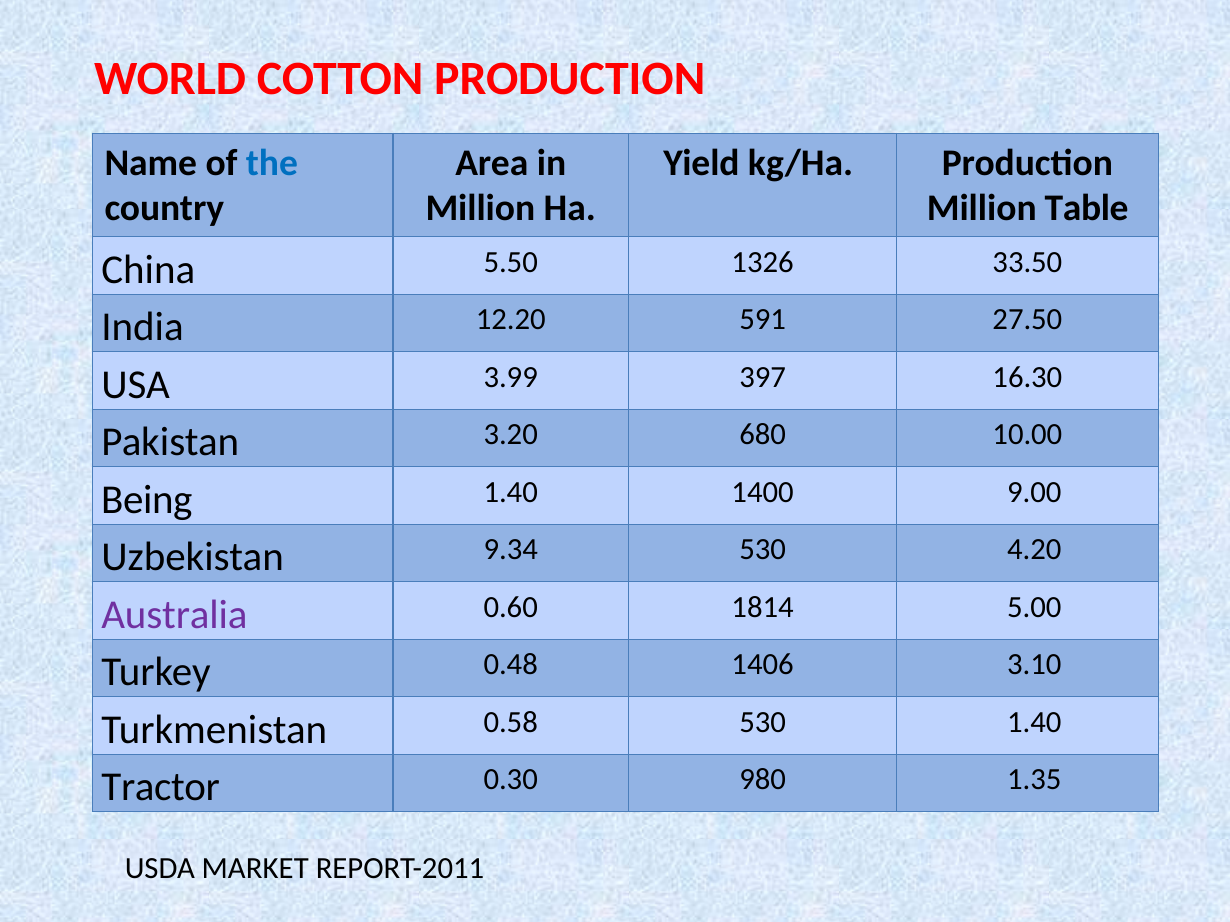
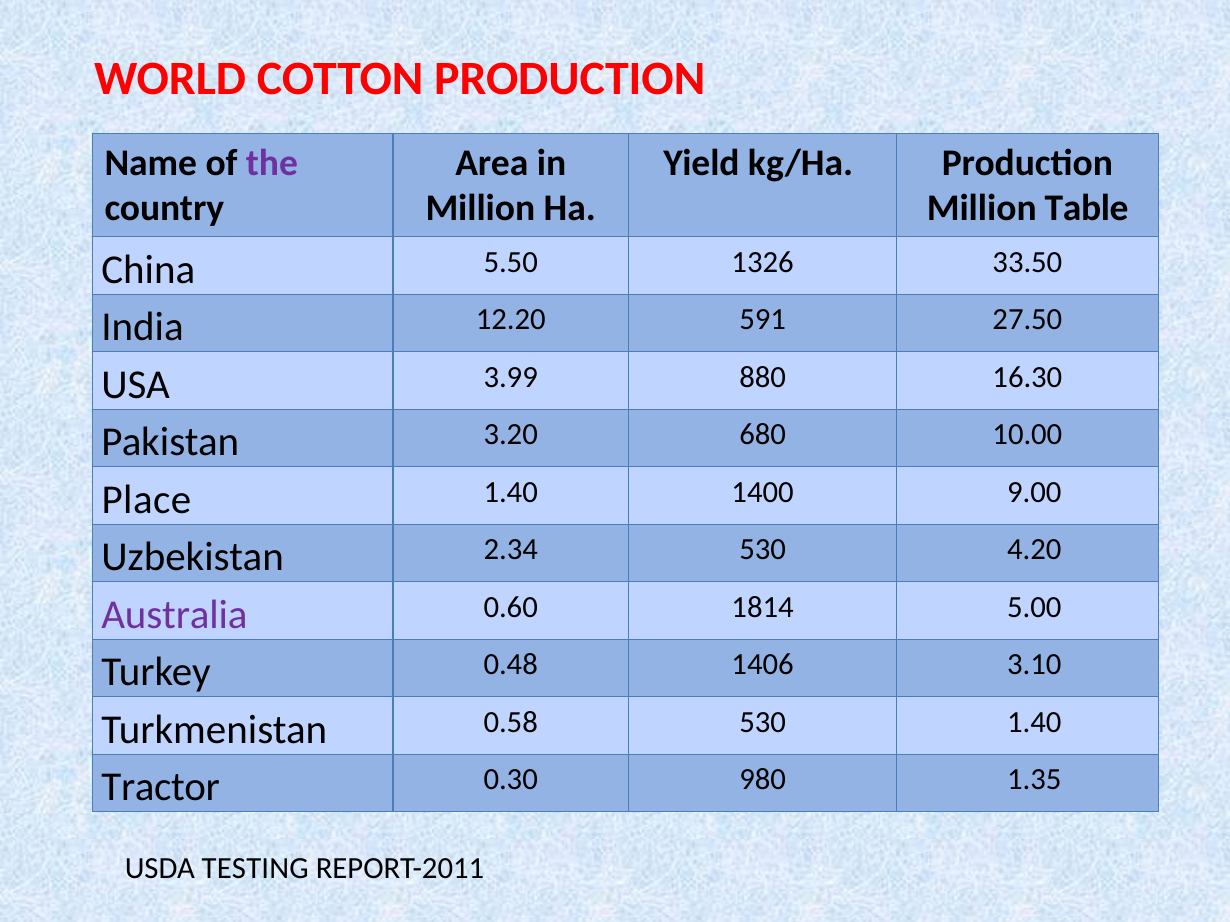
the colour: blue -> purple
397: 397 -> 880
Being: Being -> Place
9.34: 9.34 -> 2.34
MARKET: MARKET -> TESTING
